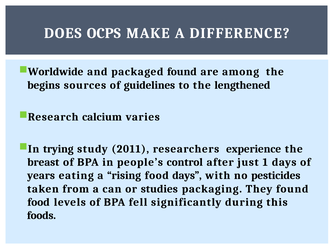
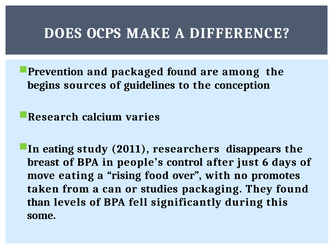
Worldwide: Worldwide -> Prevention
lengthened: lengthened -> conception
In trying: trying -> eating
experience: experience -> disappears
1: 1 -> 6
years: years -> move
food days: days -> over
pesticides: pesticides -> promotes
food at (39, 203): food -> than
foods: foods -> some
